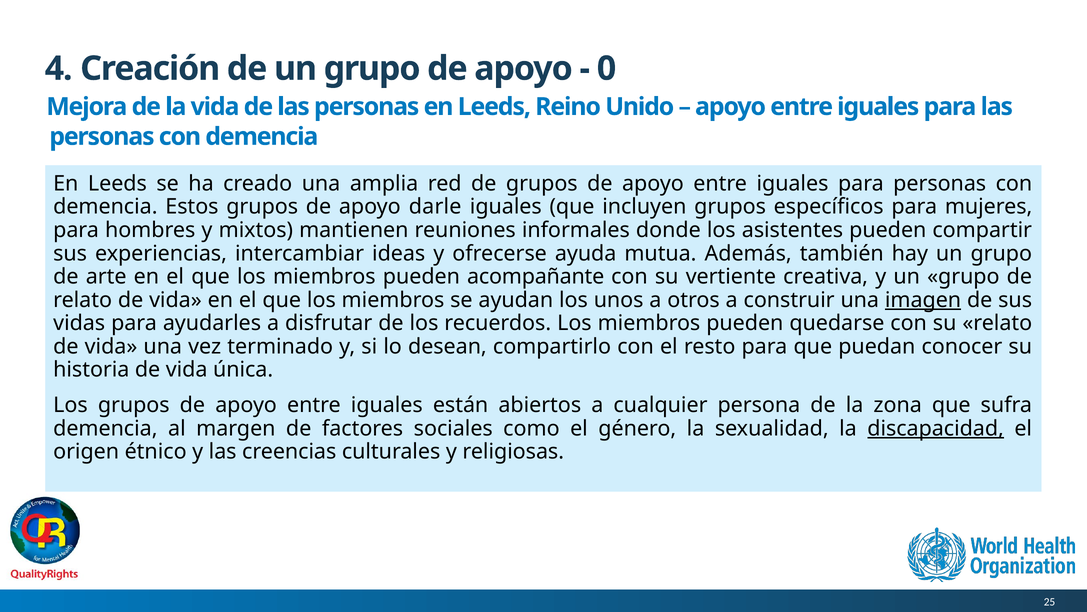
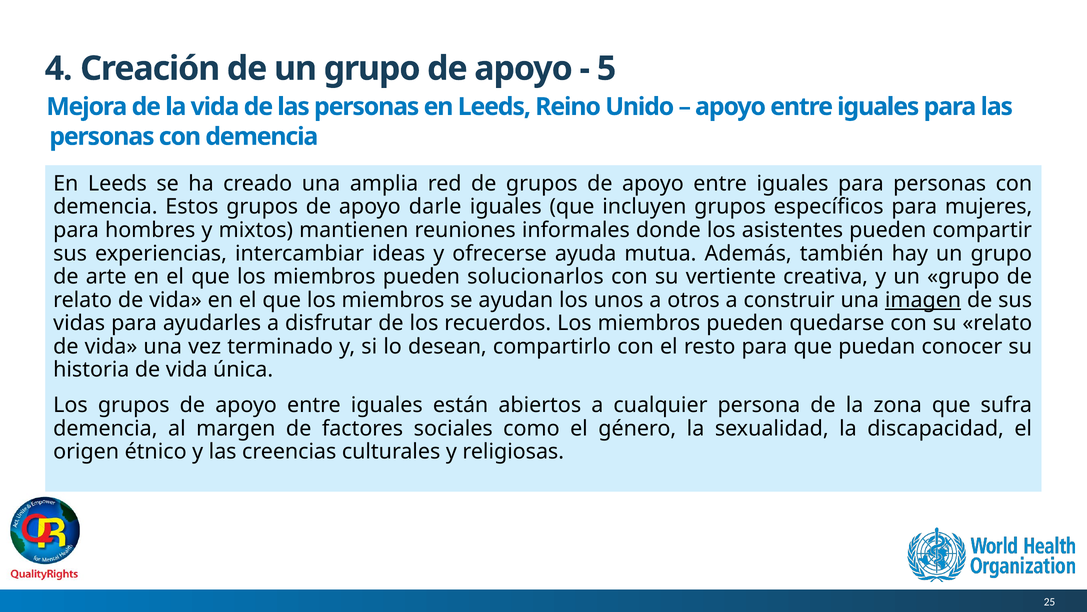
0: 0 -> 5
acompañante: acompañante -> solucionarlos
discapacidad underline: present -> none
